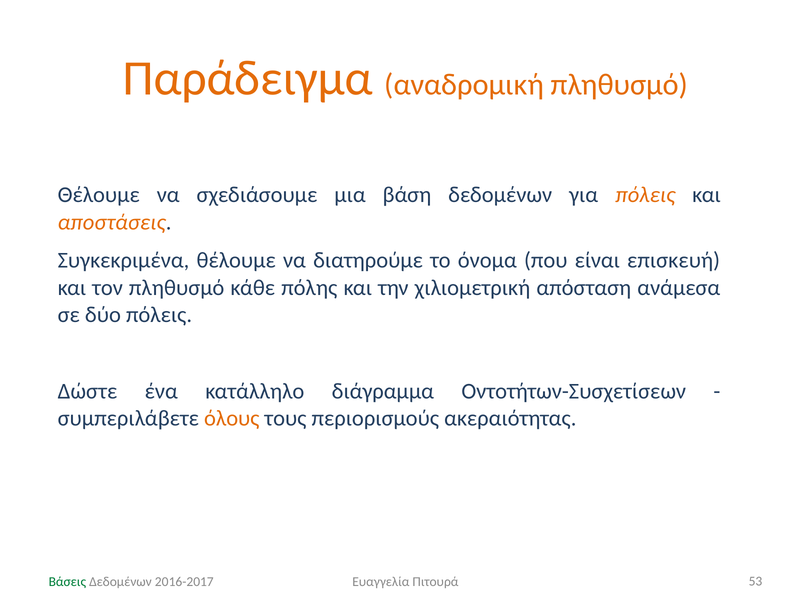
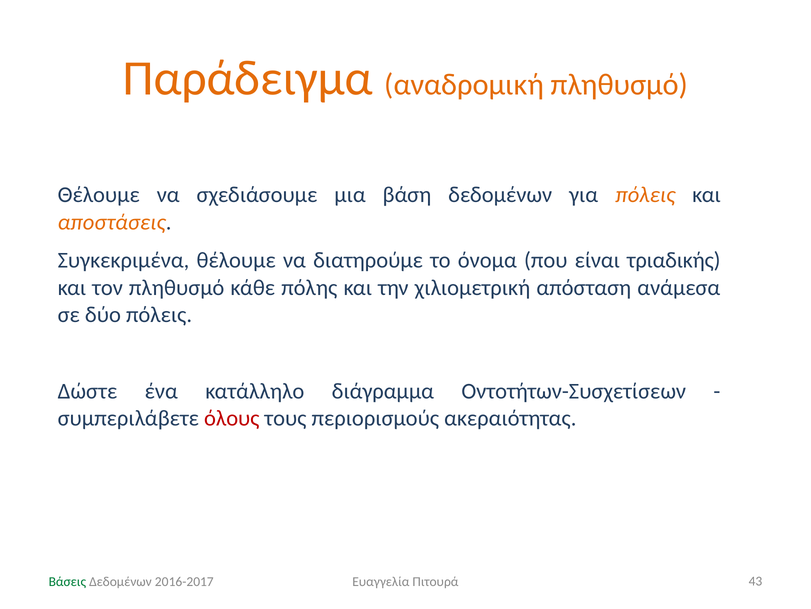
επισκευή: επισκευή -> τριαδικής
όλους colour: orange -> red
53: 53 -> 43
